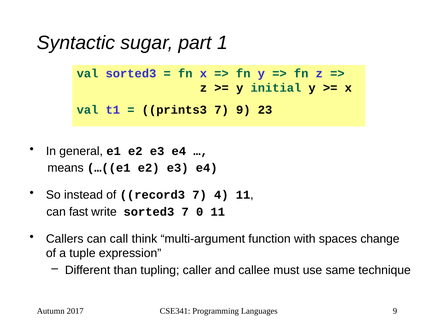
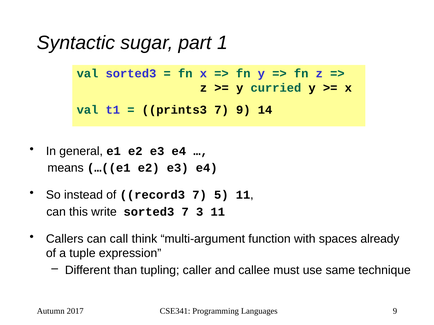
initial: initial -> curried
23: 23 -> 14
4: 4 -> 5
fast: fast -> this
0: 0 -> 3
change: change -> already
